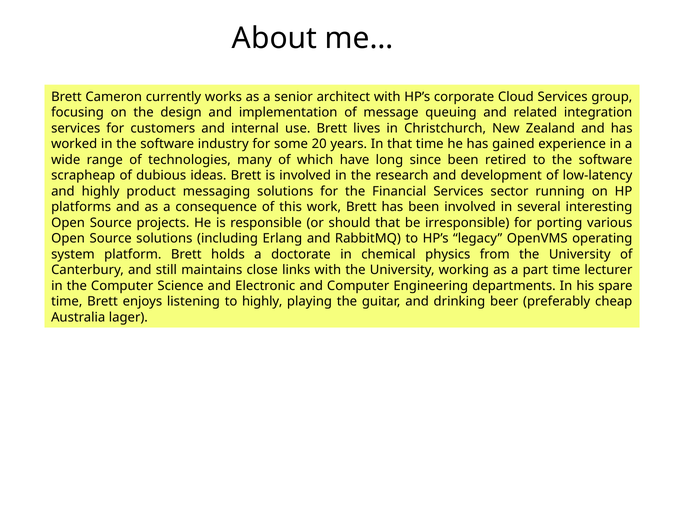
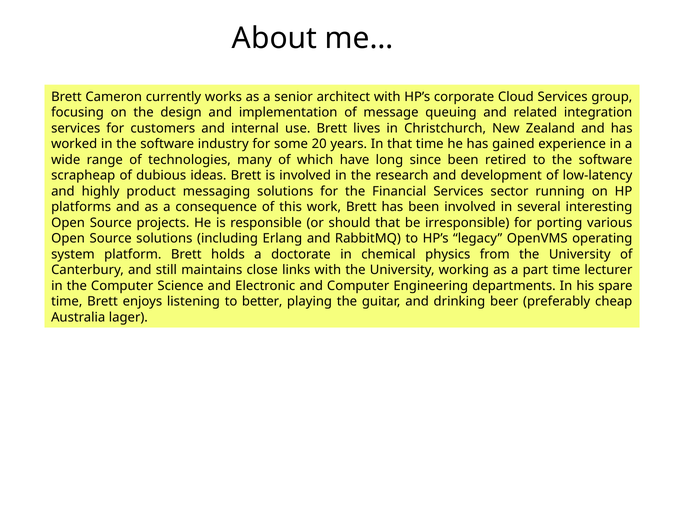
to highly: highly -> better
